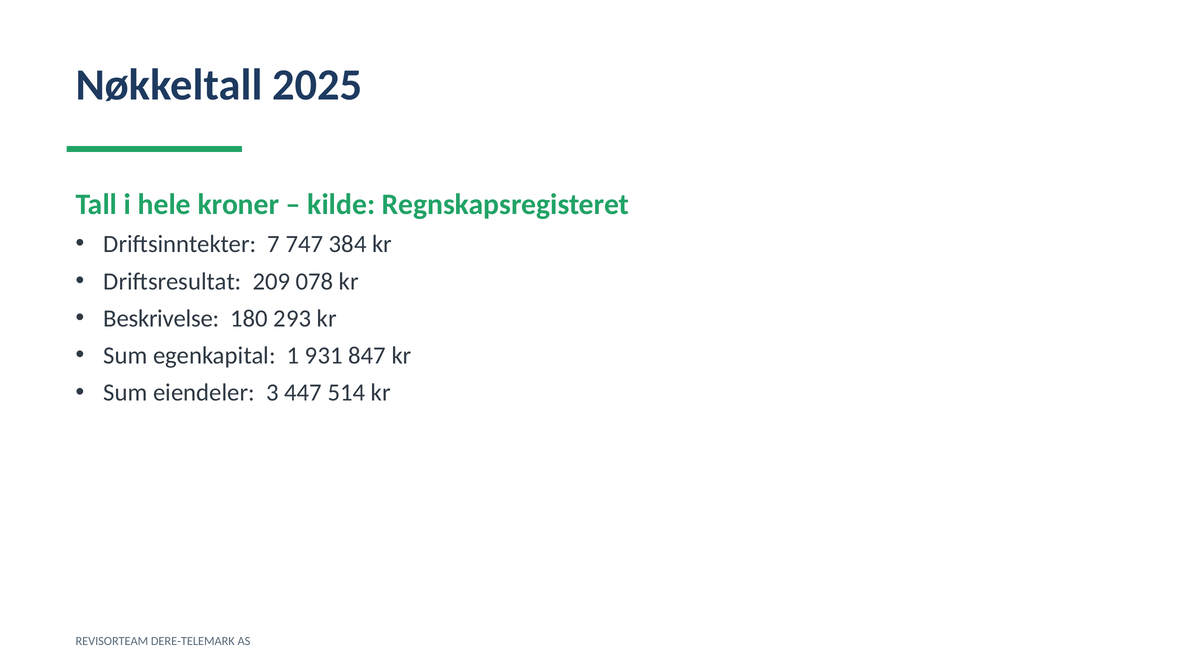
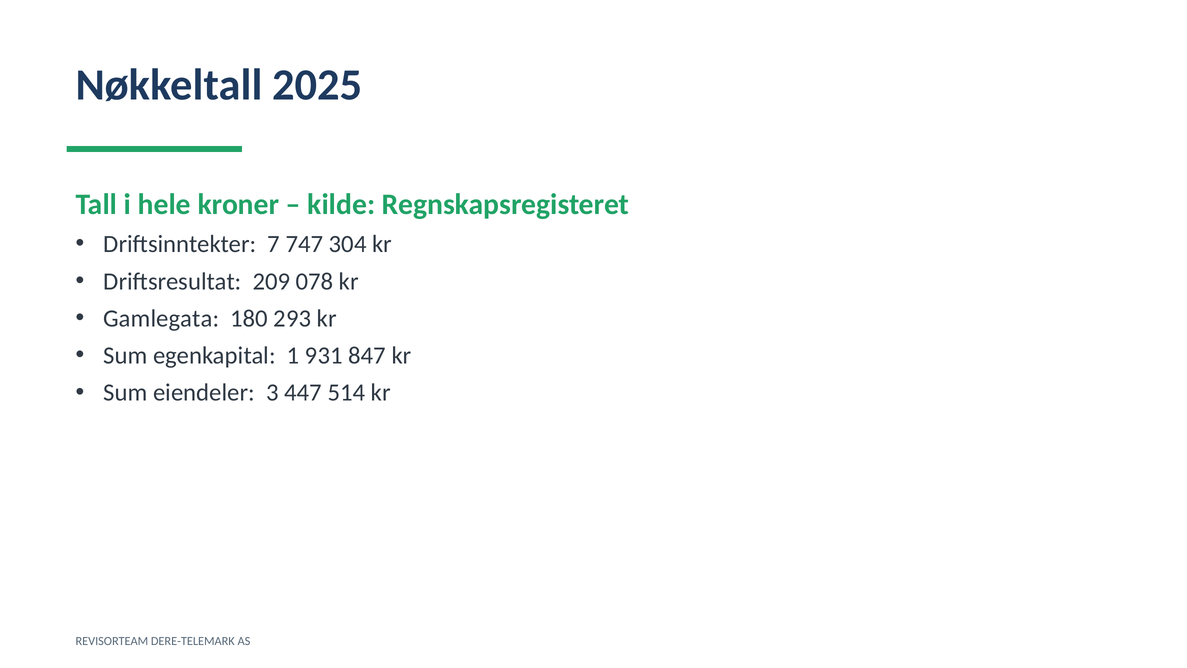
384: 384 -> 304
Beskrivelse: Beskrivelse -> Gamlegata
